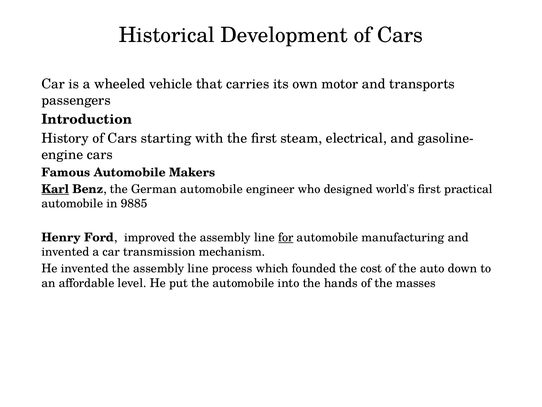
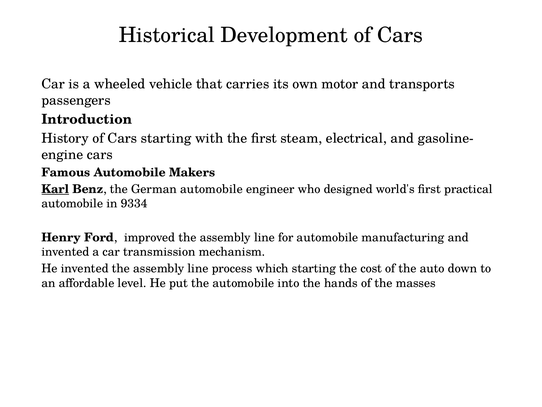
9885: 9885 -> 9334
for underline: present -> none
which founded: founded -> starting
